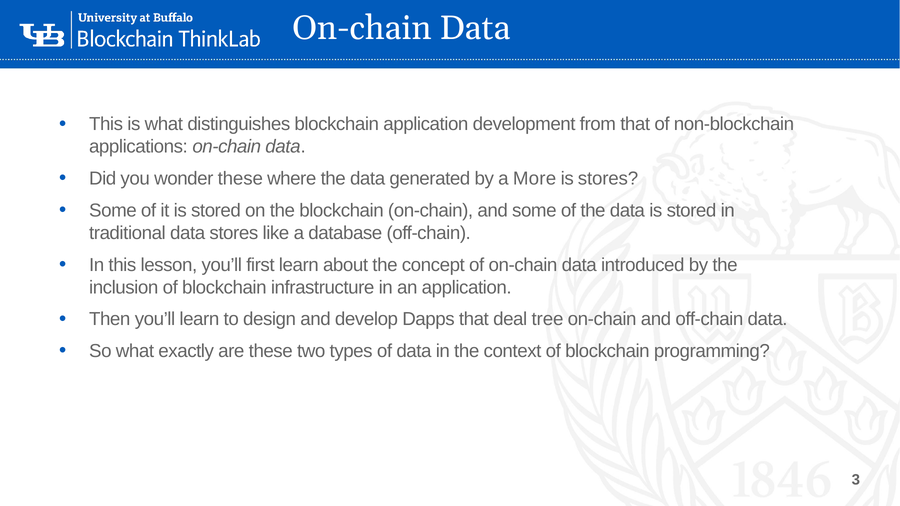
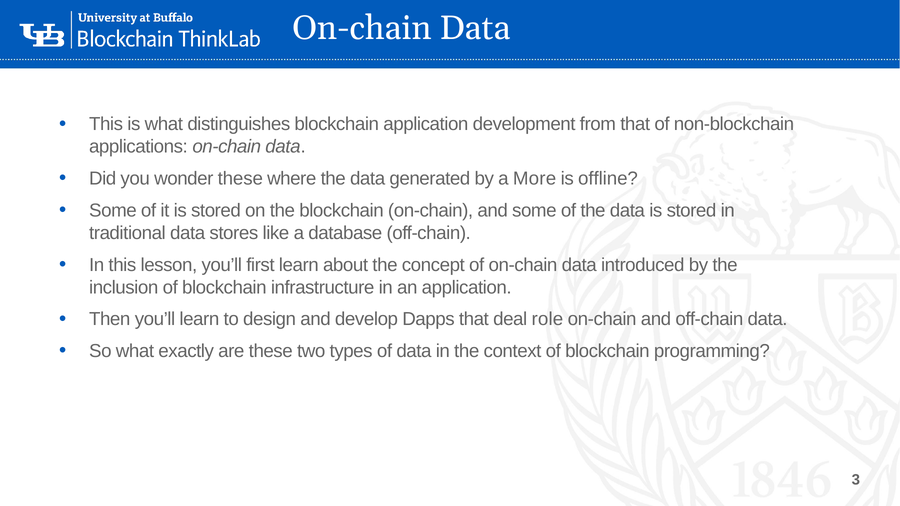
is stores: stores -> offline
tree: tree -> role
